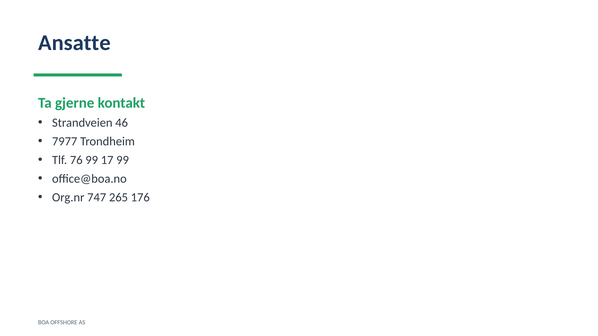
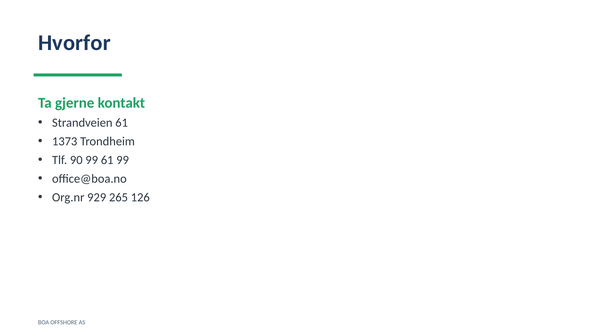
Ansatte: Ansatte -> Hvorfor
Strandveien 46: 46 -> 61
7977: 7977 -> 1373
76: 76 -> 90
99 17: 17 -> 61
747: 747 -> 929
176: 176 -> 126
